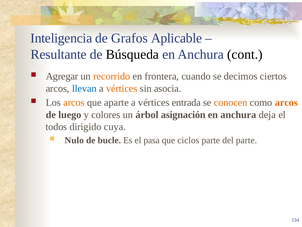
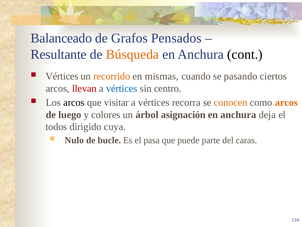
Inteligencia: Inteligencia -> Balanceado
Aplicable: Aplicable -> Pensados
Búsqueda colour: black -> orange
Agregar at (62, 76): Agregar -> Vértices
frontera: frontera -> mismas
decimos: decimos -> pasando
llevan colour: blue -> red
vértices at (122, 88) colour: orange -> blue
asocia: asocia -> centro
arcos at (74, 102) colour: orange -> black
aparte: aparte -> visitar
entrada: entrada -> recorra
ciclos: ciclos -> puede
del parte: parte -> caras
